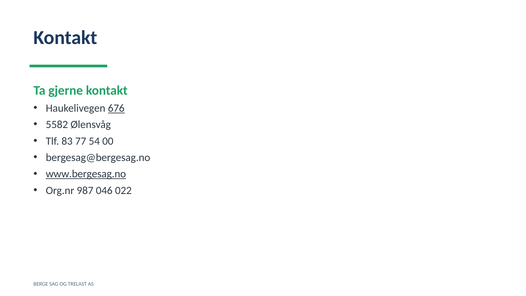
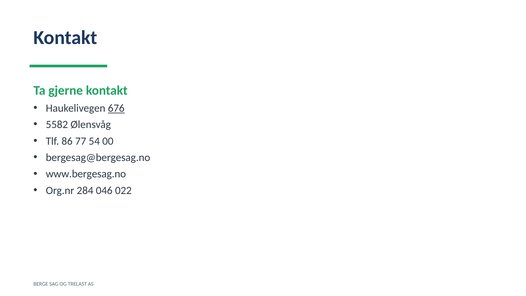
83: 83 -> 86
www.bergesag.no underline: present -> none
987: 987 -> 284
